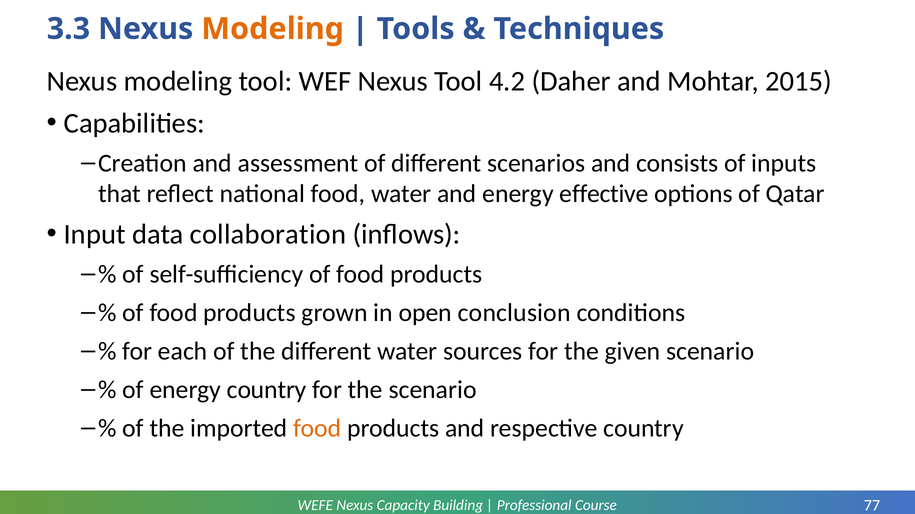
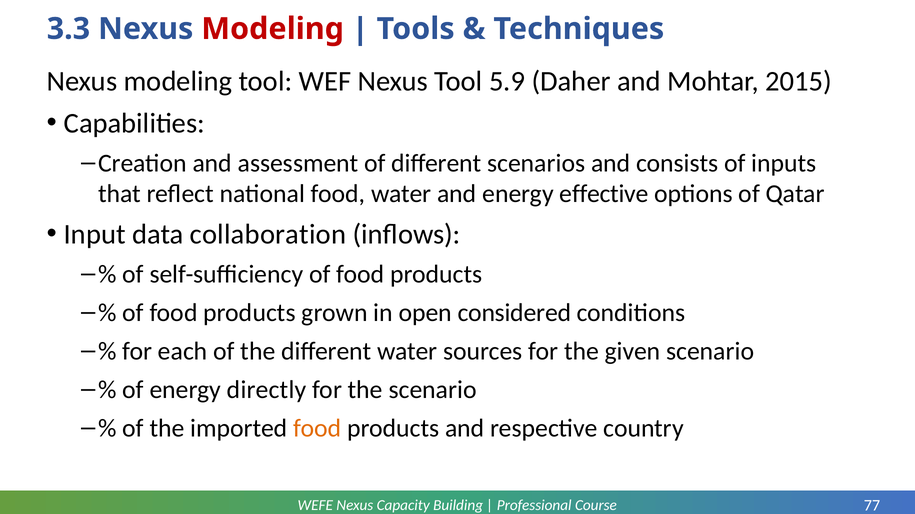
Modeling at (273, 29) colour: orange -> red
4.2: 4.2 -> 5.9
conclusion: conclusion -> considered
energy country: country -> directly
